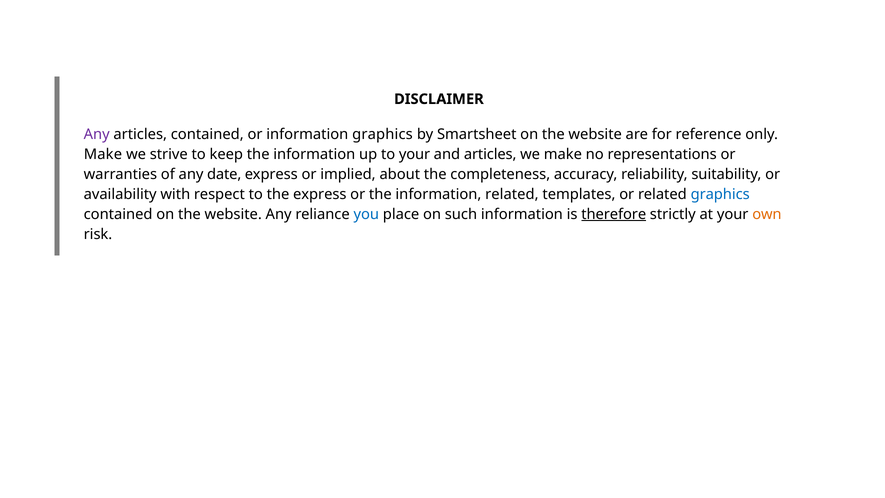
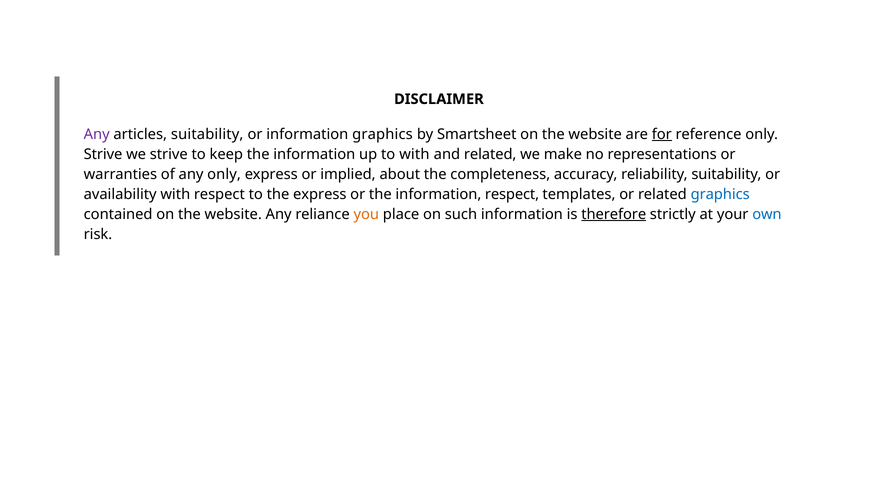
articles contained: contained -> suitability
for underline: none -> present
Make at (103, 154): Make -> Strive
to your: your -> with
and articles: articles -> related
any date: date -> only
information related: related -> respect
you colour: blue -> orange
own colour: orange -> blue
